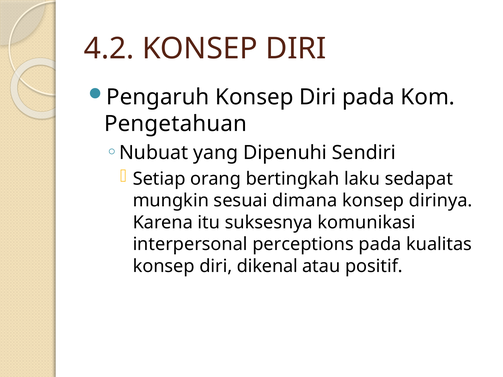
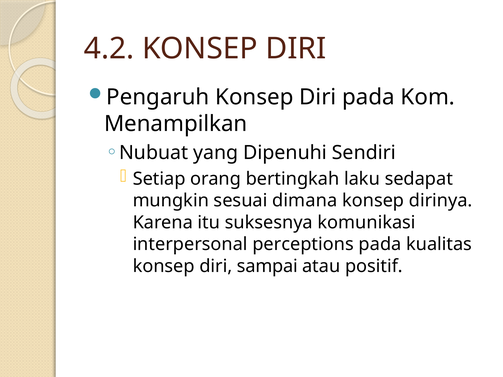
Pengetahuan: Pengetahuan -> Menampilkan
dikenal: dikenal -> sampai
